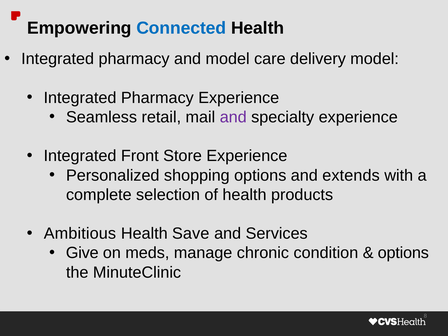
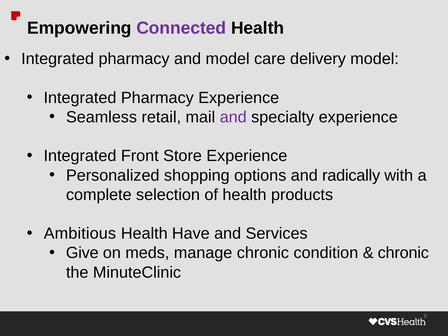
Connected colour: blue -> purple
extends: extends -> radically
Save: Save -> Have
options at (403, 253): options -> chronic
